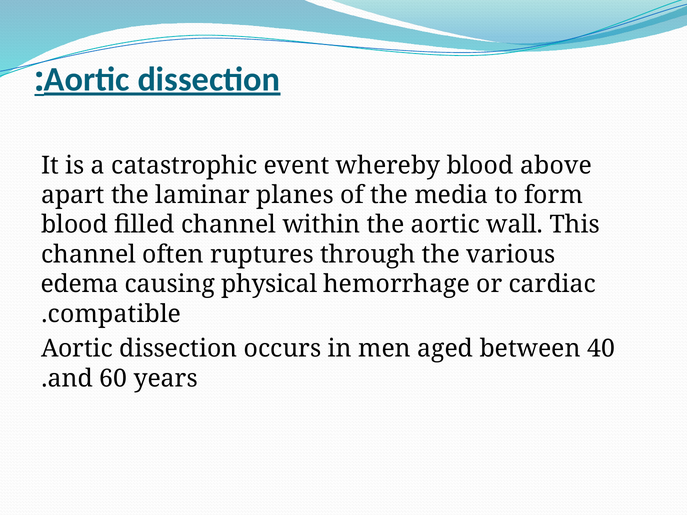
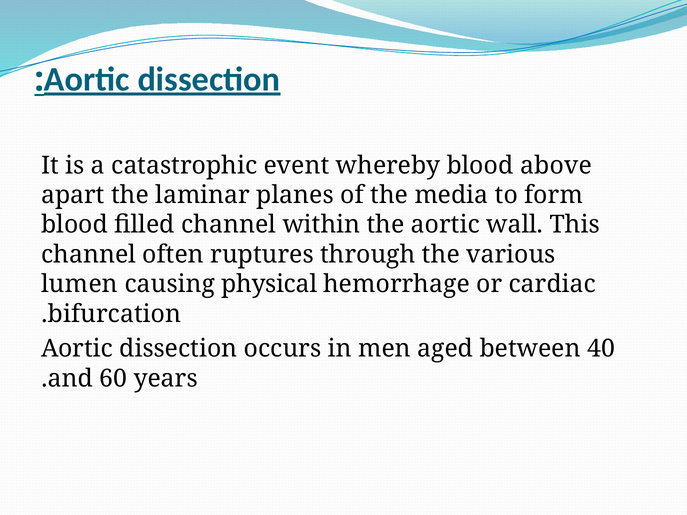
edema: edema -> lumen
compatible: compatible -> bifurcation
